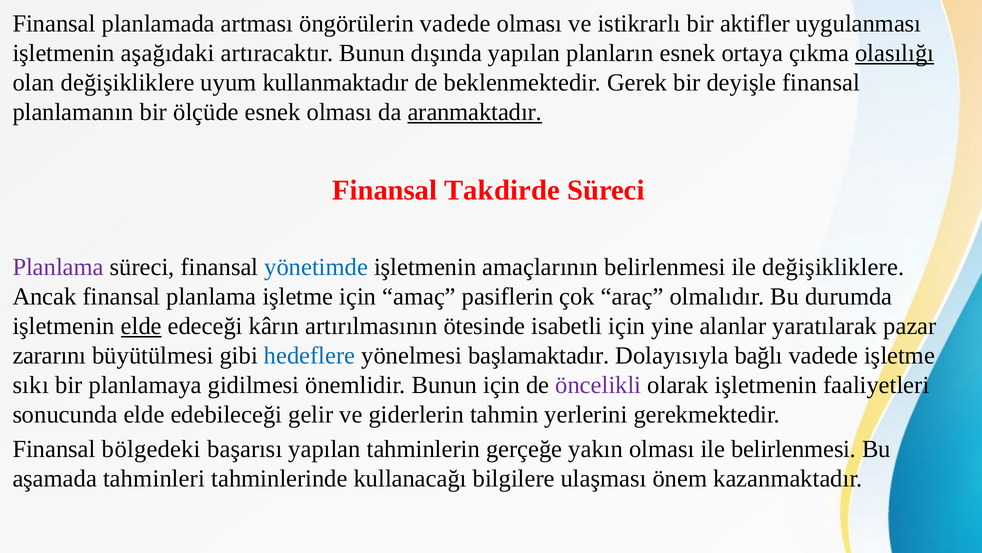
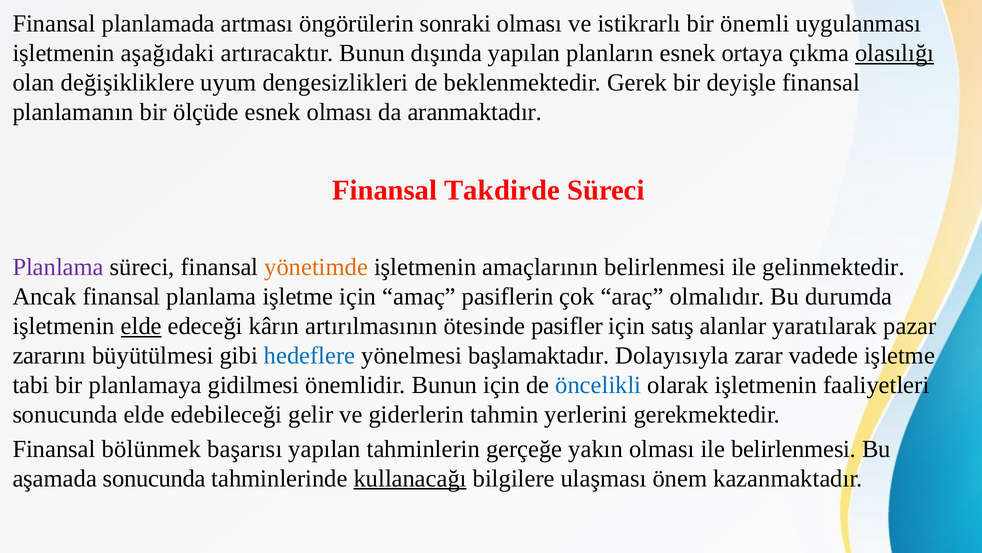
öngörülerin vadede: vadede -> sonraki
aktifler: aktifler -> önemli
kullanmaktadır: kullanmaktadır -> dengesizlikleri
aranmaktadır underline: present -> none
yönetimde colour: blue -> orange
ile değişikliklere: değişikliklere -> gelinmektedir
isabetli: isabetli -> pasifler
yine: yine -> satış
bağlı: bağlı -> zarar
sıkı: sıkı -> tabi
öncelikli colour: purple -> blue
bölgedeki: bölgedeki -> bölünmek
aşamada tahminleri: tahminleri -> sonucunda
kullanacağı underline: none -> present
